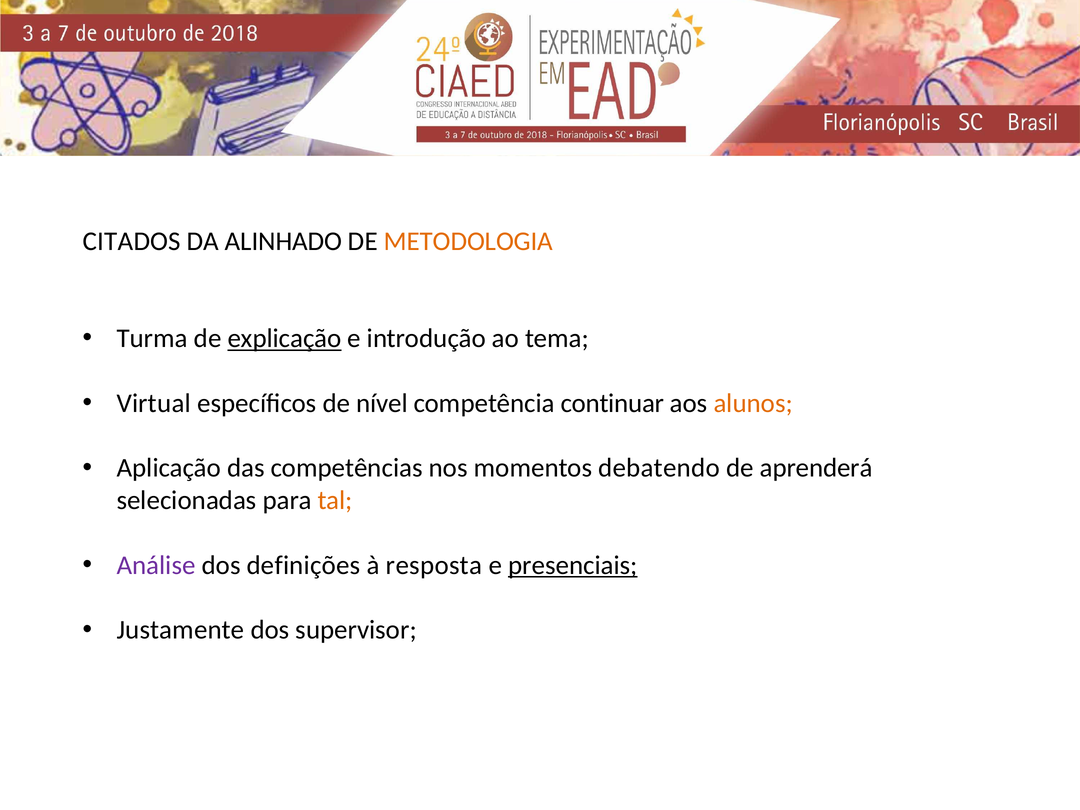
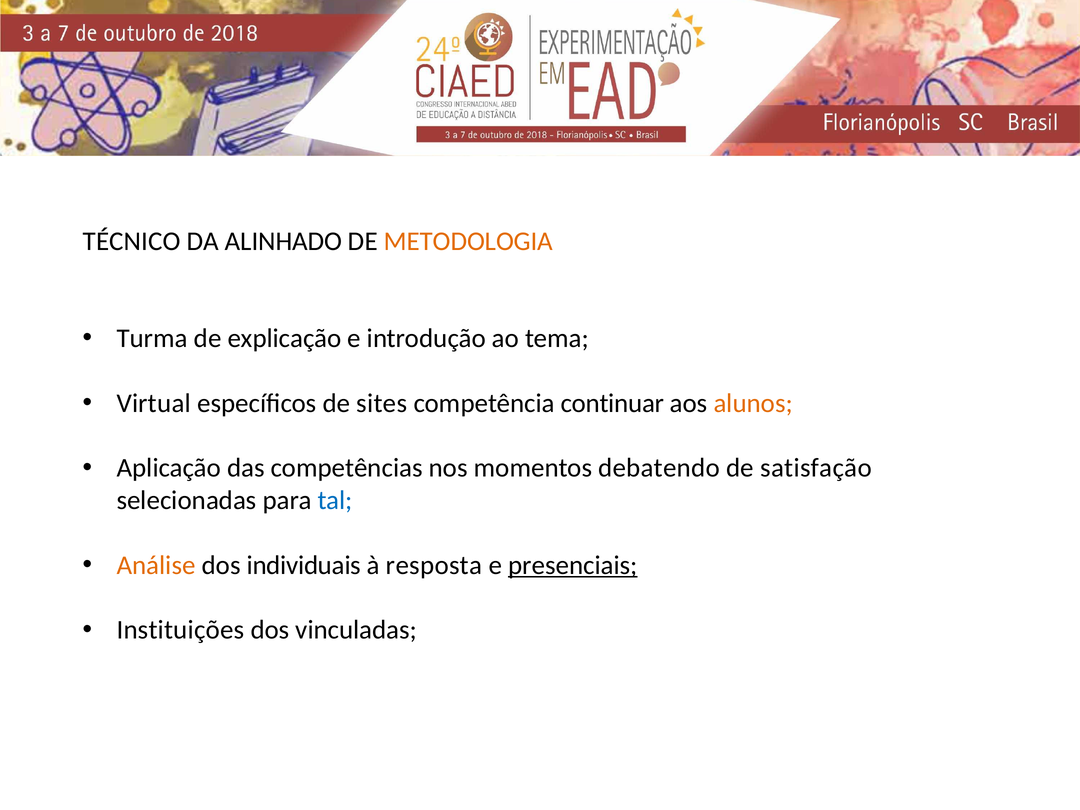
CITADOS: CITADOS -> TÉCNICO
explicação underline: present -> none
nível: nível -> sites
aprenderá: aprenderá -> satisfação
tal colour: orange -> blue
Análise colour: purple -> orange
definições: definições -> individuais
Justamente: Justamente -> Instituições
supervisor: supervisor -> vinculadas
